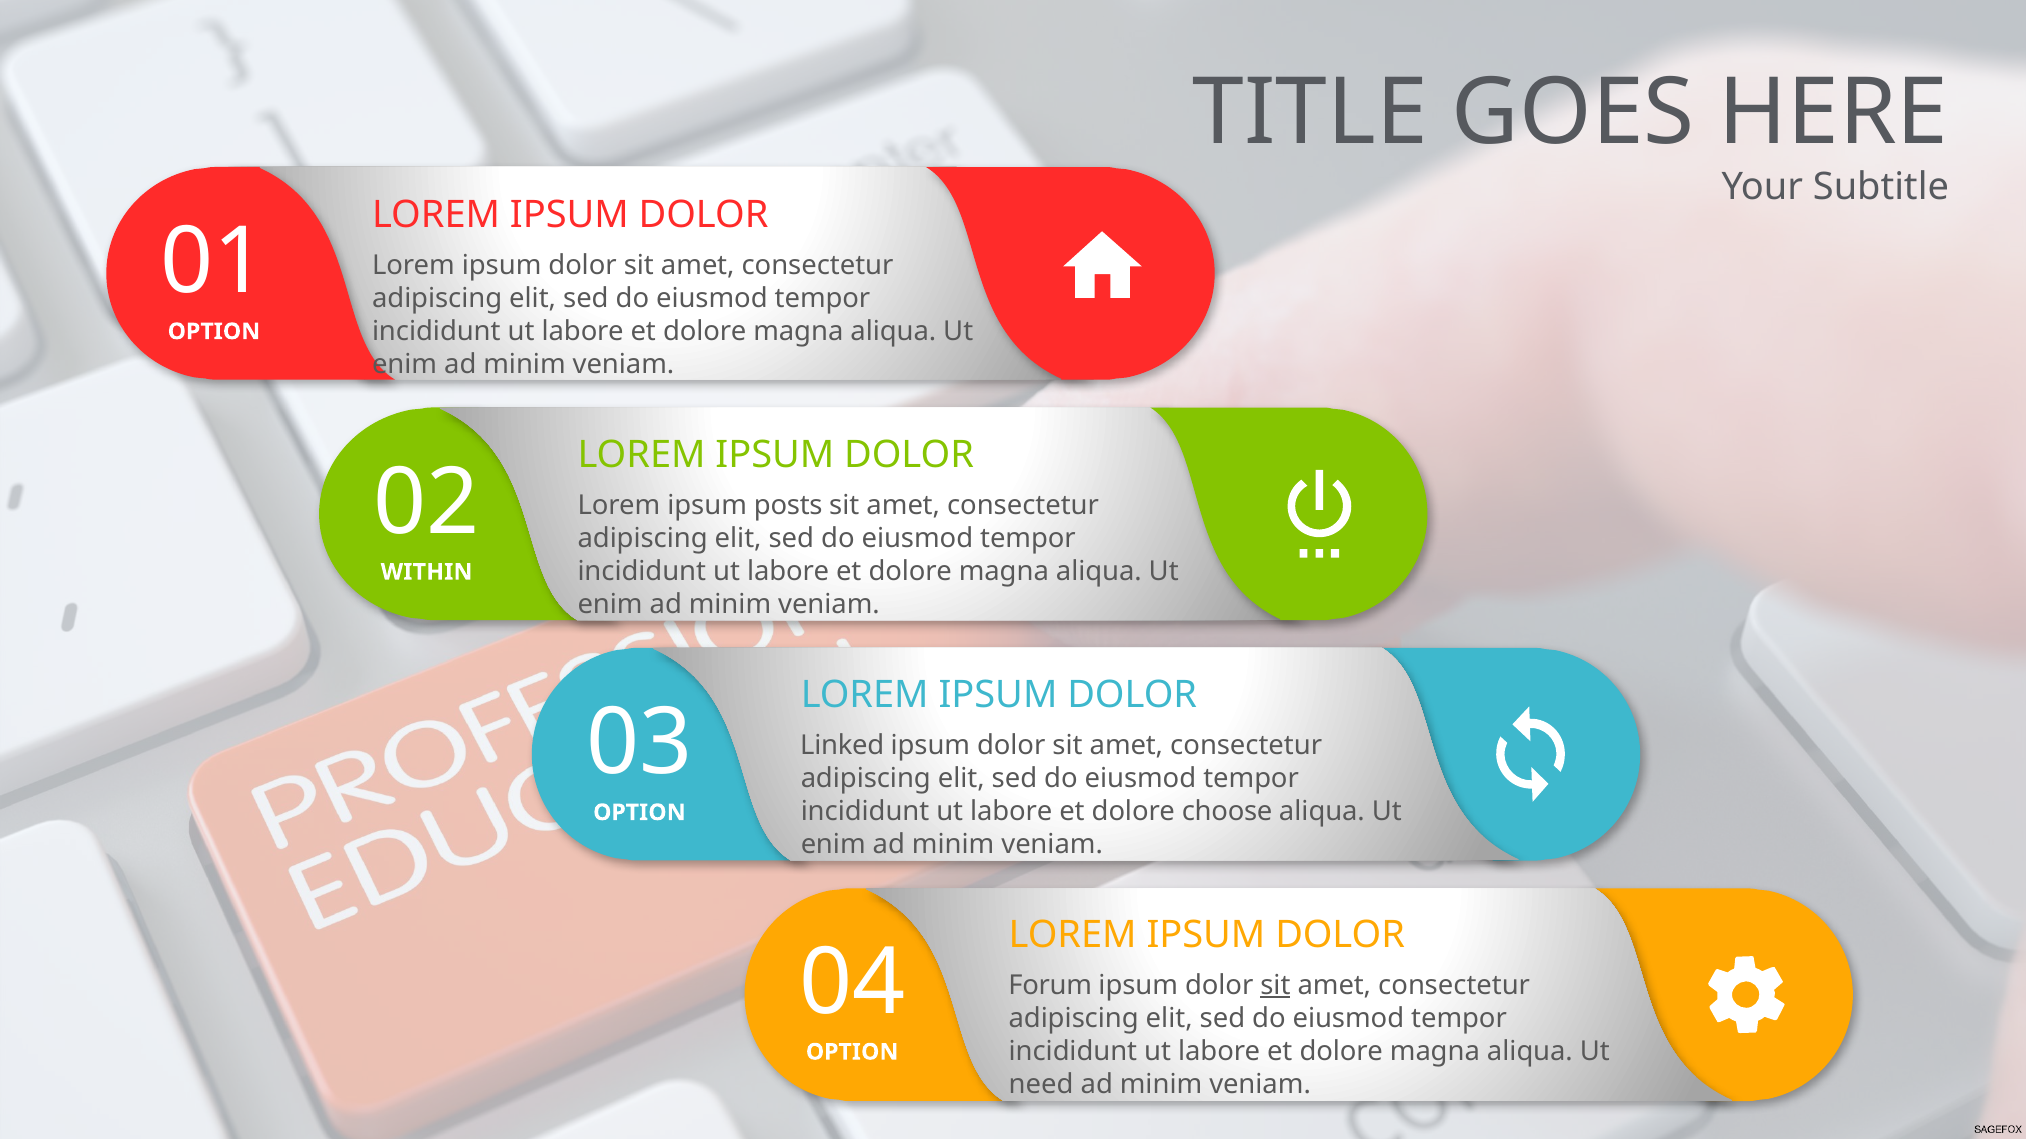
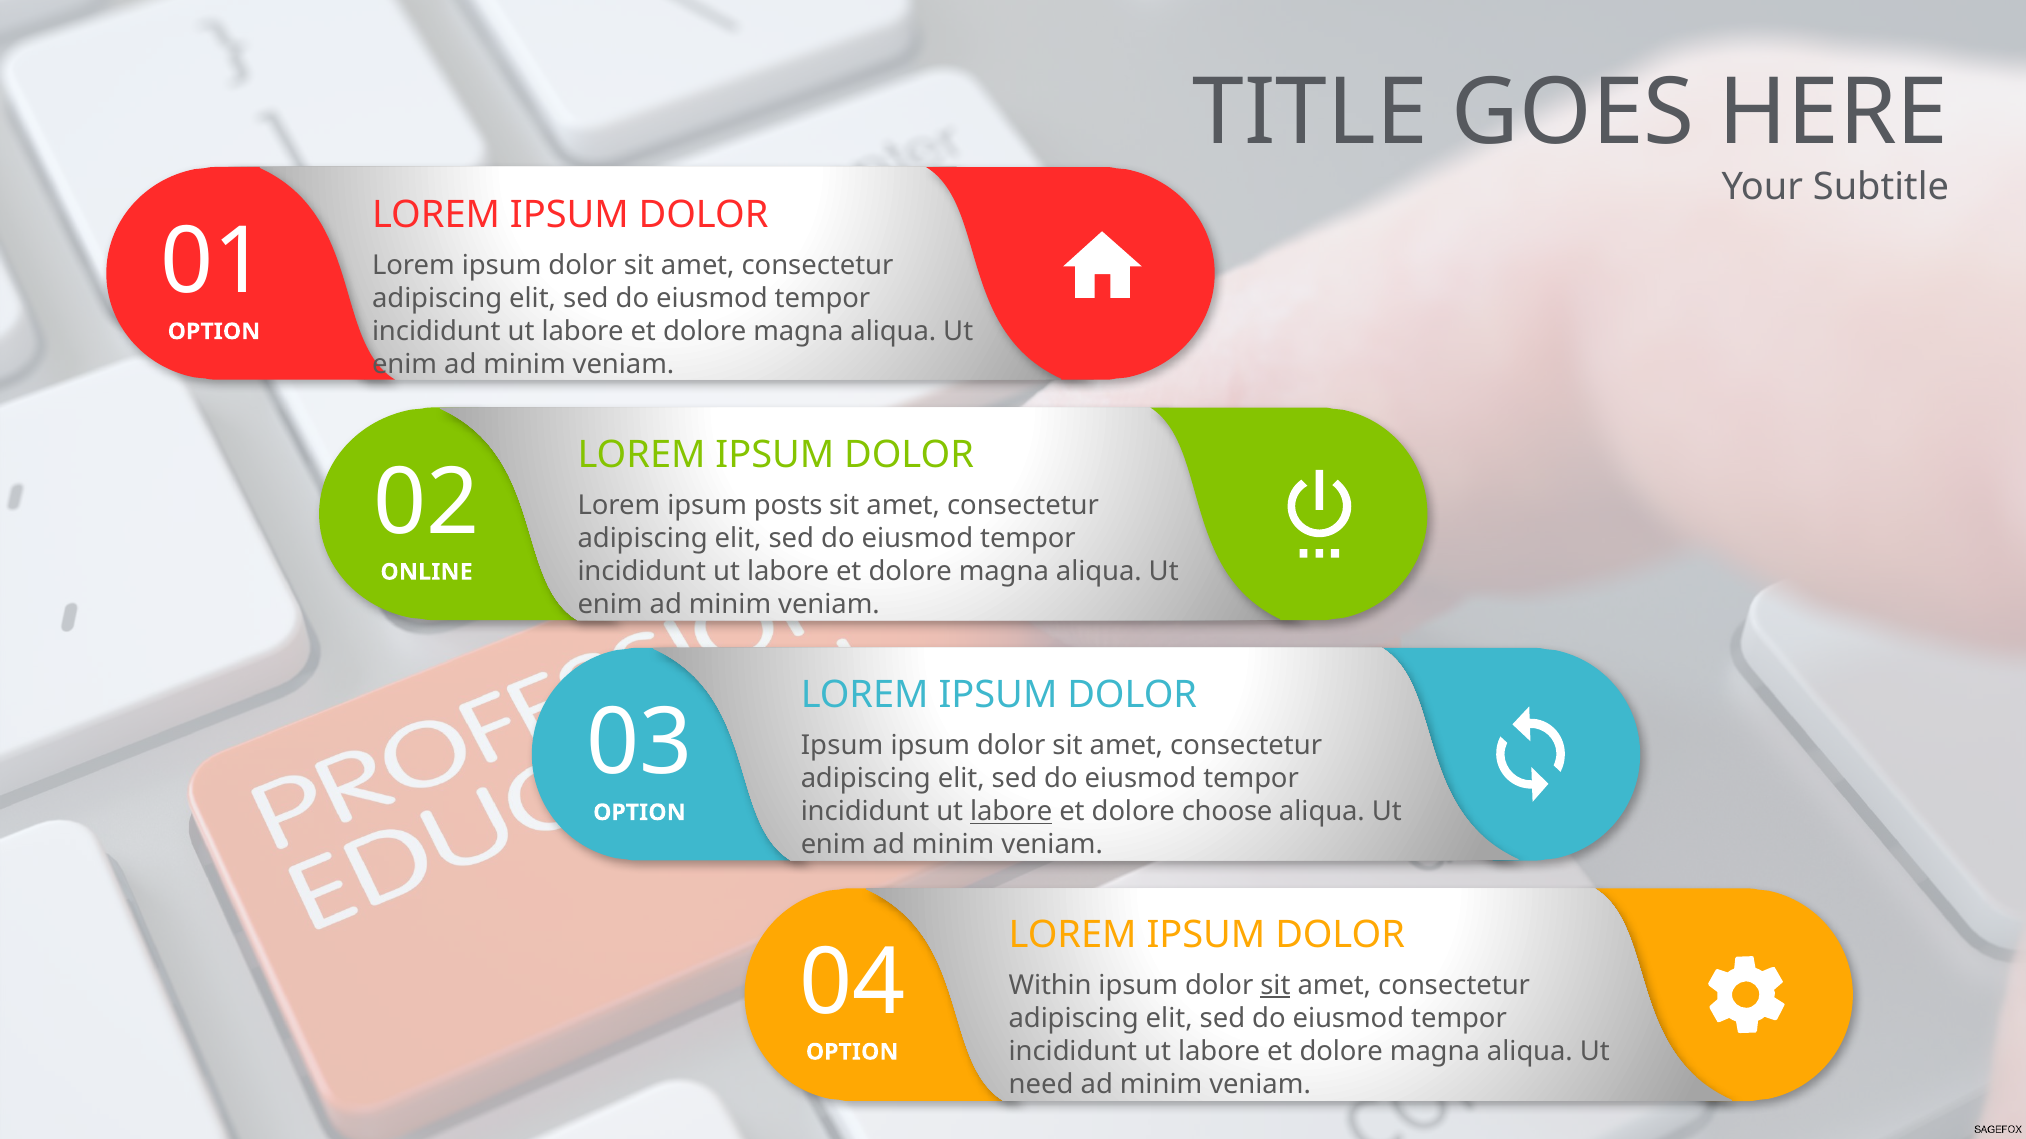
WITHIN: WITHIN -> ONLINE
Linked at (842, 746): Linked -> Ipsum
labore at (1011, 812) underline: none -> present
Forum: Forum -> Within
